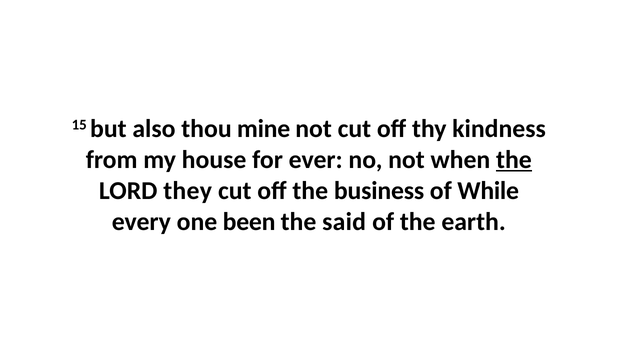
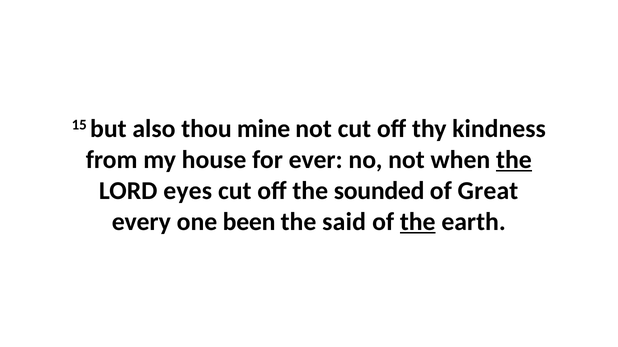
they: they -> eyes
business: business -> sounded
While: While -> Great
the at (418, 222) underline: none -> present
